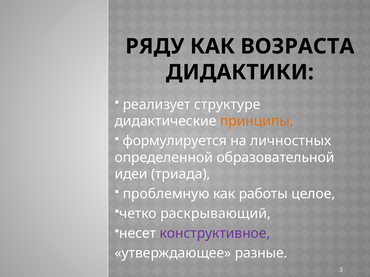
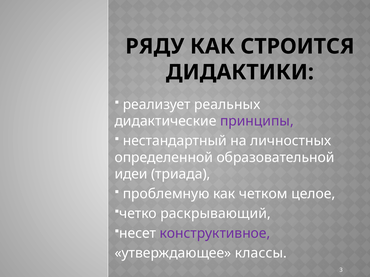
ВОЗРАСТА: ВОЗРАСТА -> СТРОИТСЯ
структуре: структуре -> реальных
принципы colour: orange -> purple
формулируется: формулируется -> нестандартный
работы: работы -> четком
разные: разные -> классы
